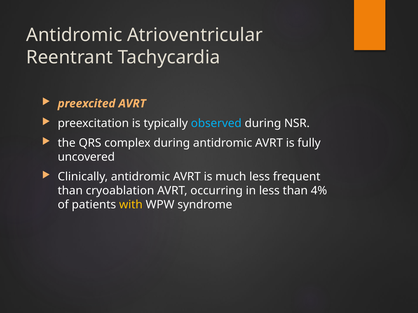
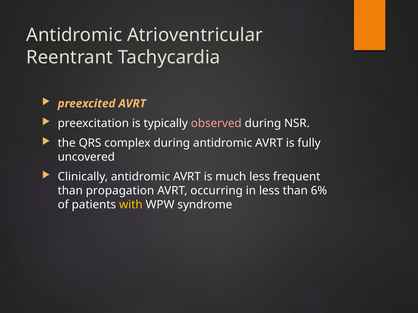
observed colour: light blue -> pink
cryoablation: cryoablation -> propagation
4%: 4% -> 6%
